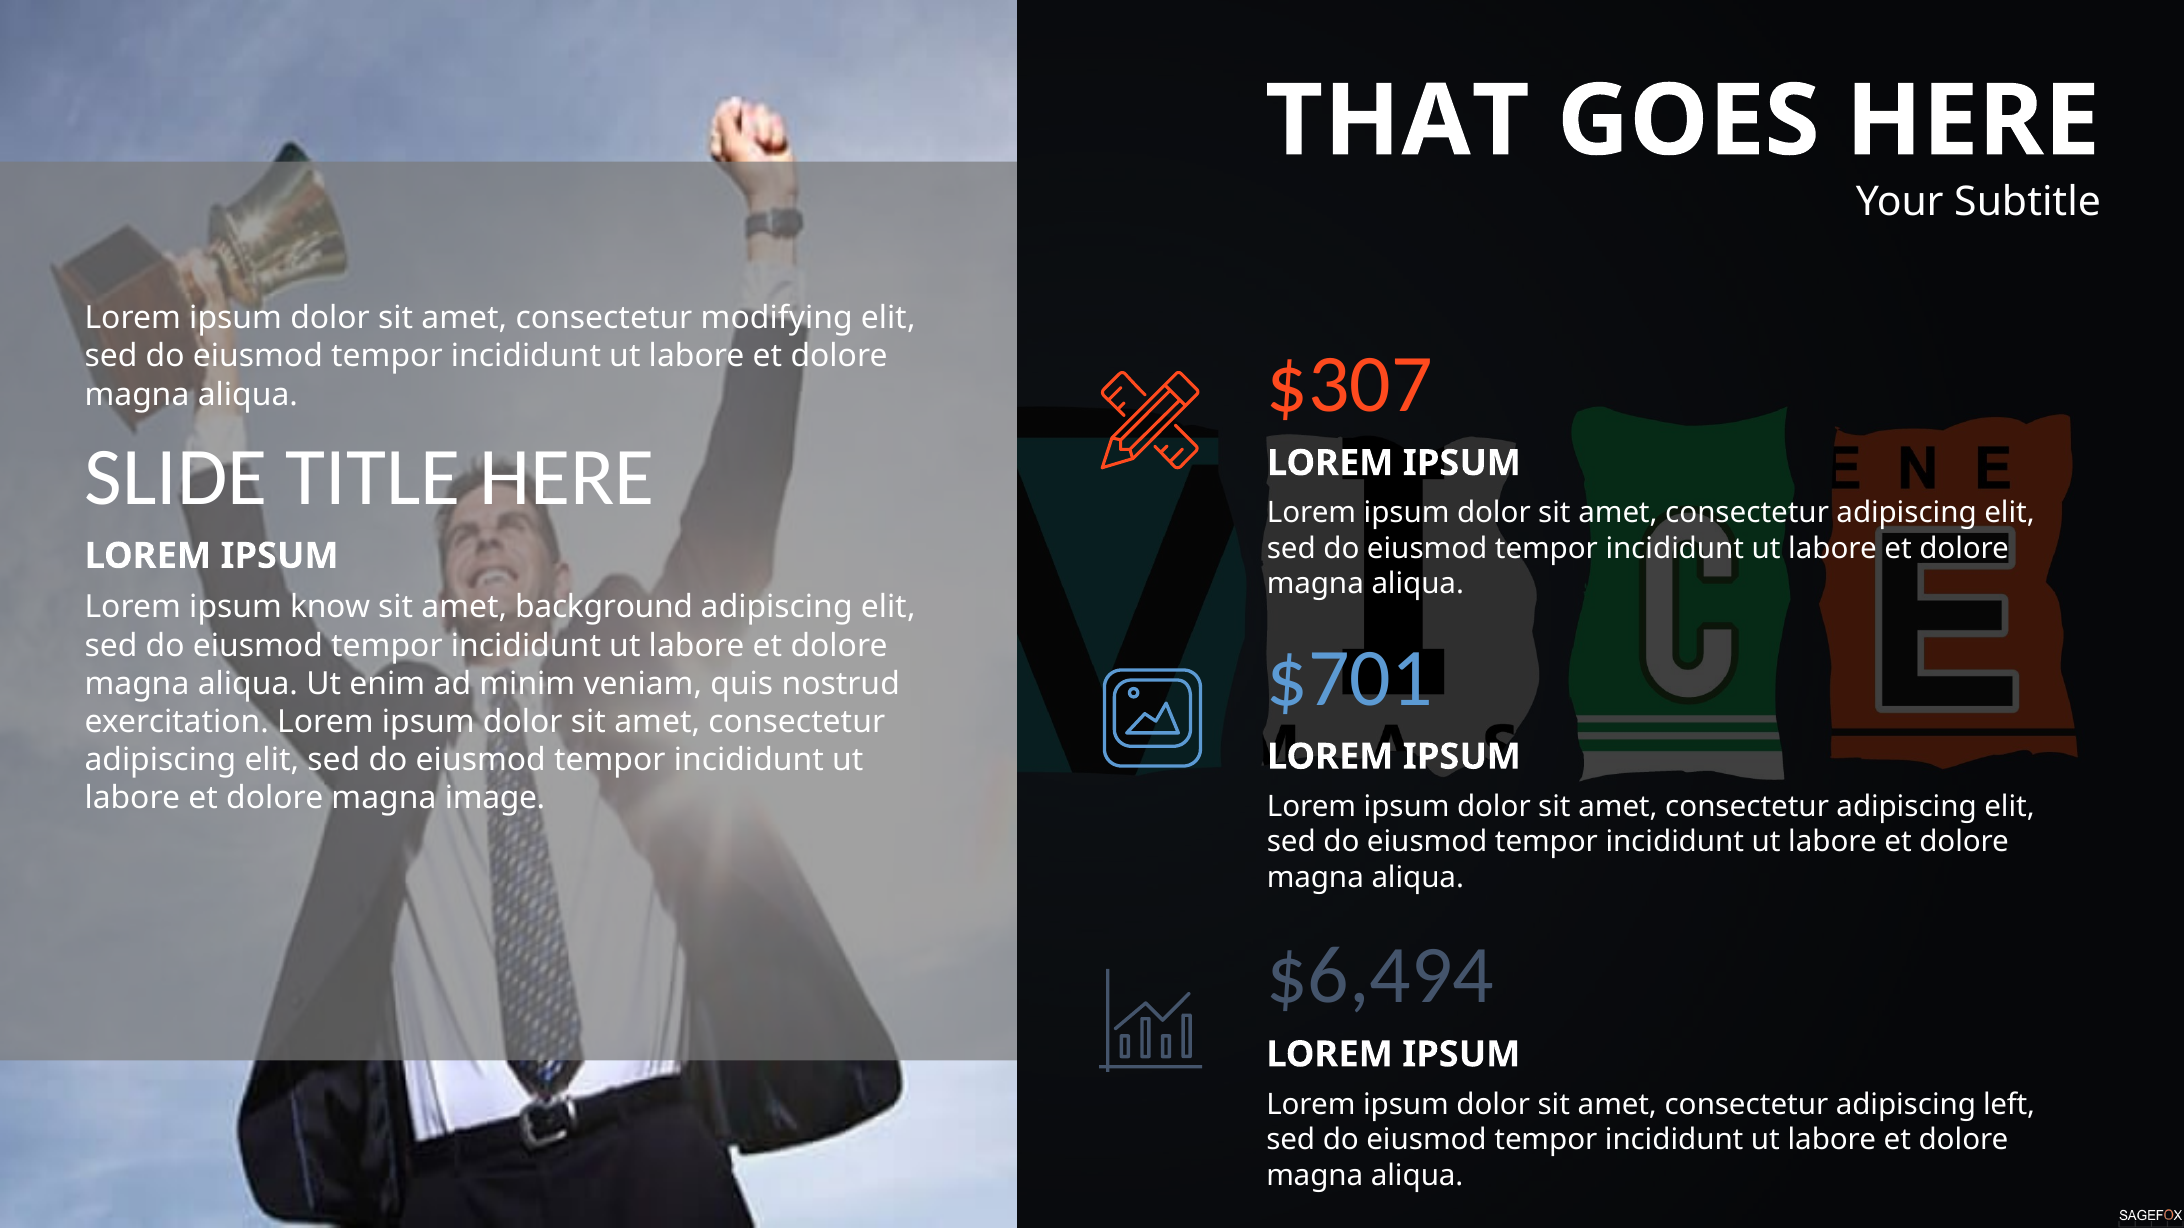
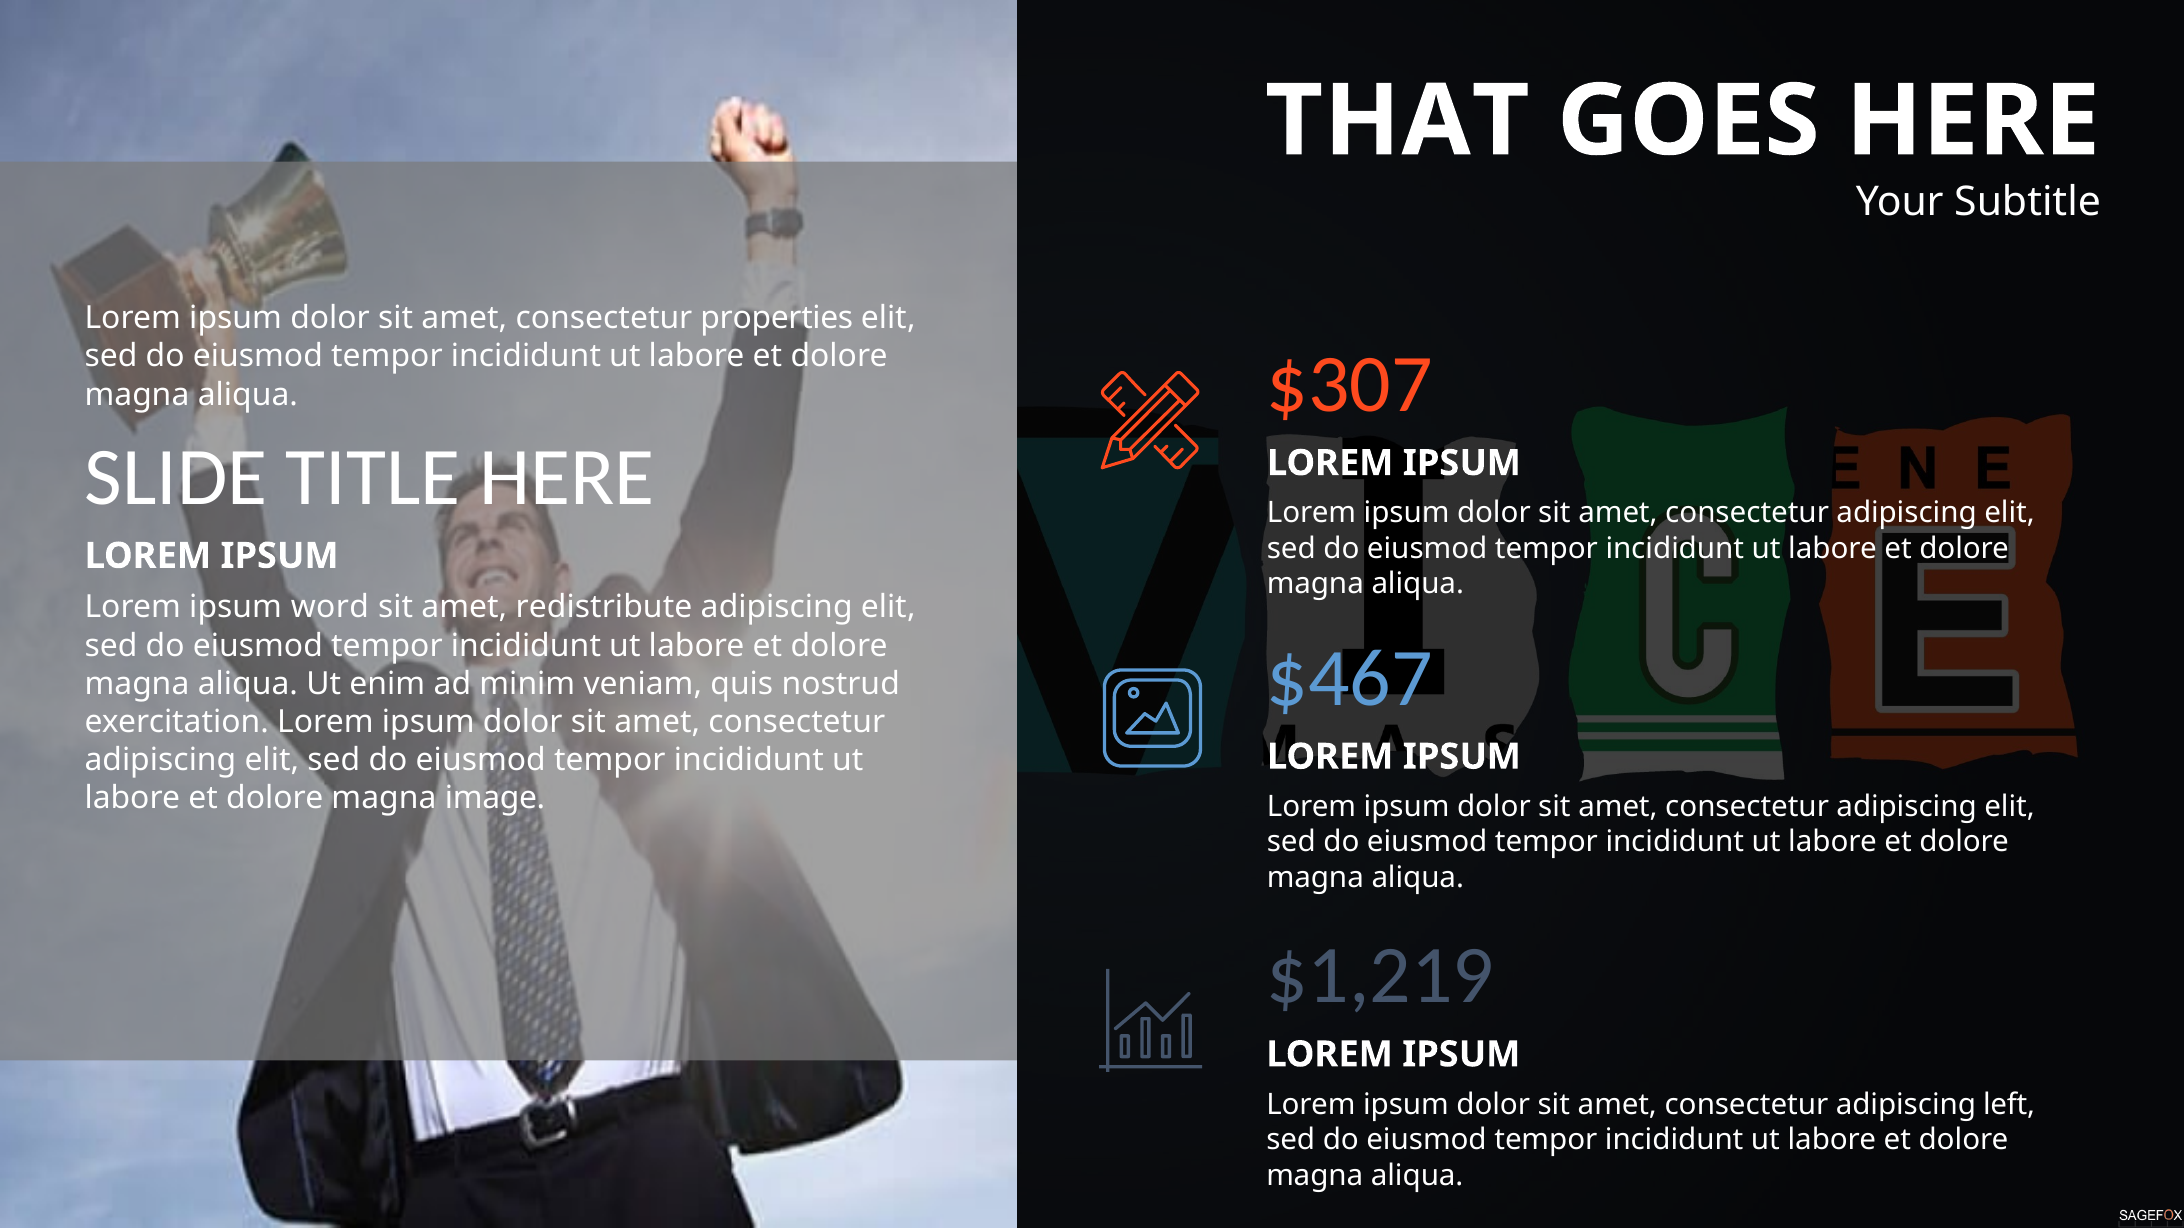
modifying: modifying -> properties
know: know -> word
background: background -> redistribute
$701: $701 -> $467
$6,494: $6,494 -> $1,219
